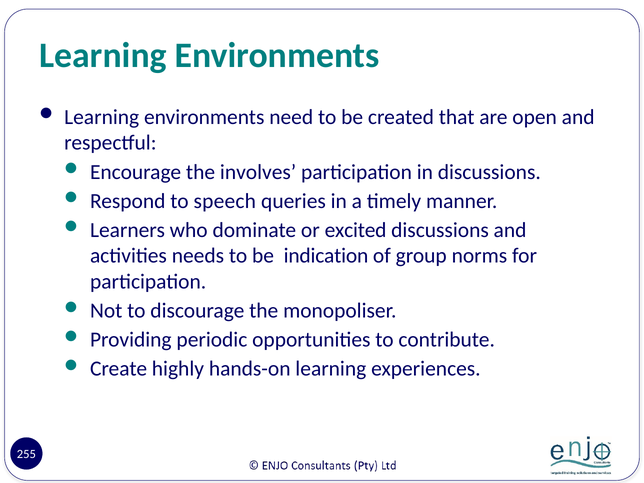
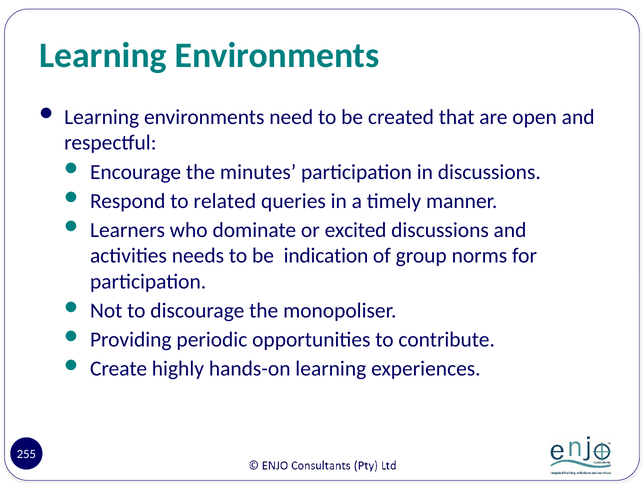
involves: involves -> minutes
speech: speech -> related
